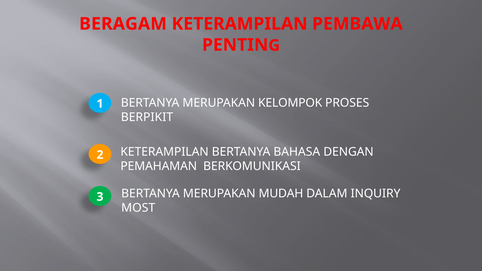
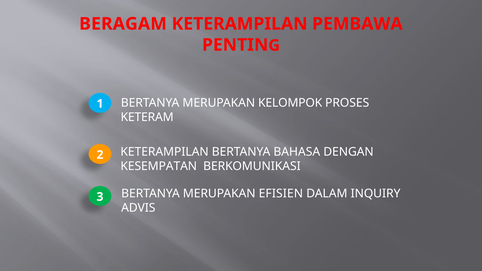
BERPIKIT: BERPIKIT -> KETERAM
PEMAHAMAN: PEMAHAMAN -> KESEMPATAN
MUDAH: MUDAH -> EFISIEN
MOST: MOST -> ADVIS
